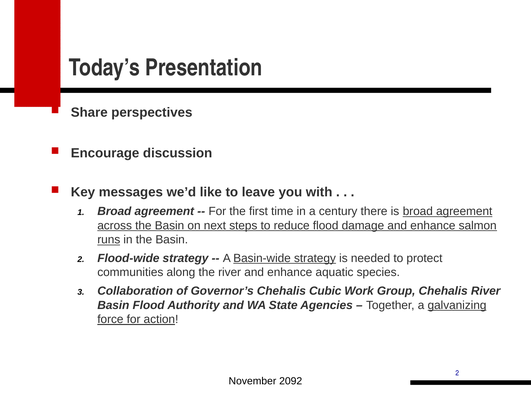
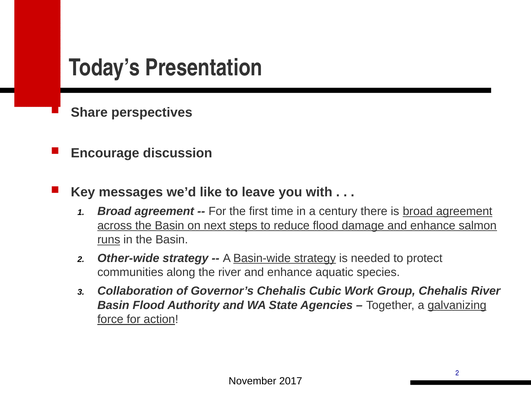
Flood-wide: Flood-wide -> Other-wide
2092: 2092 -> 2017
